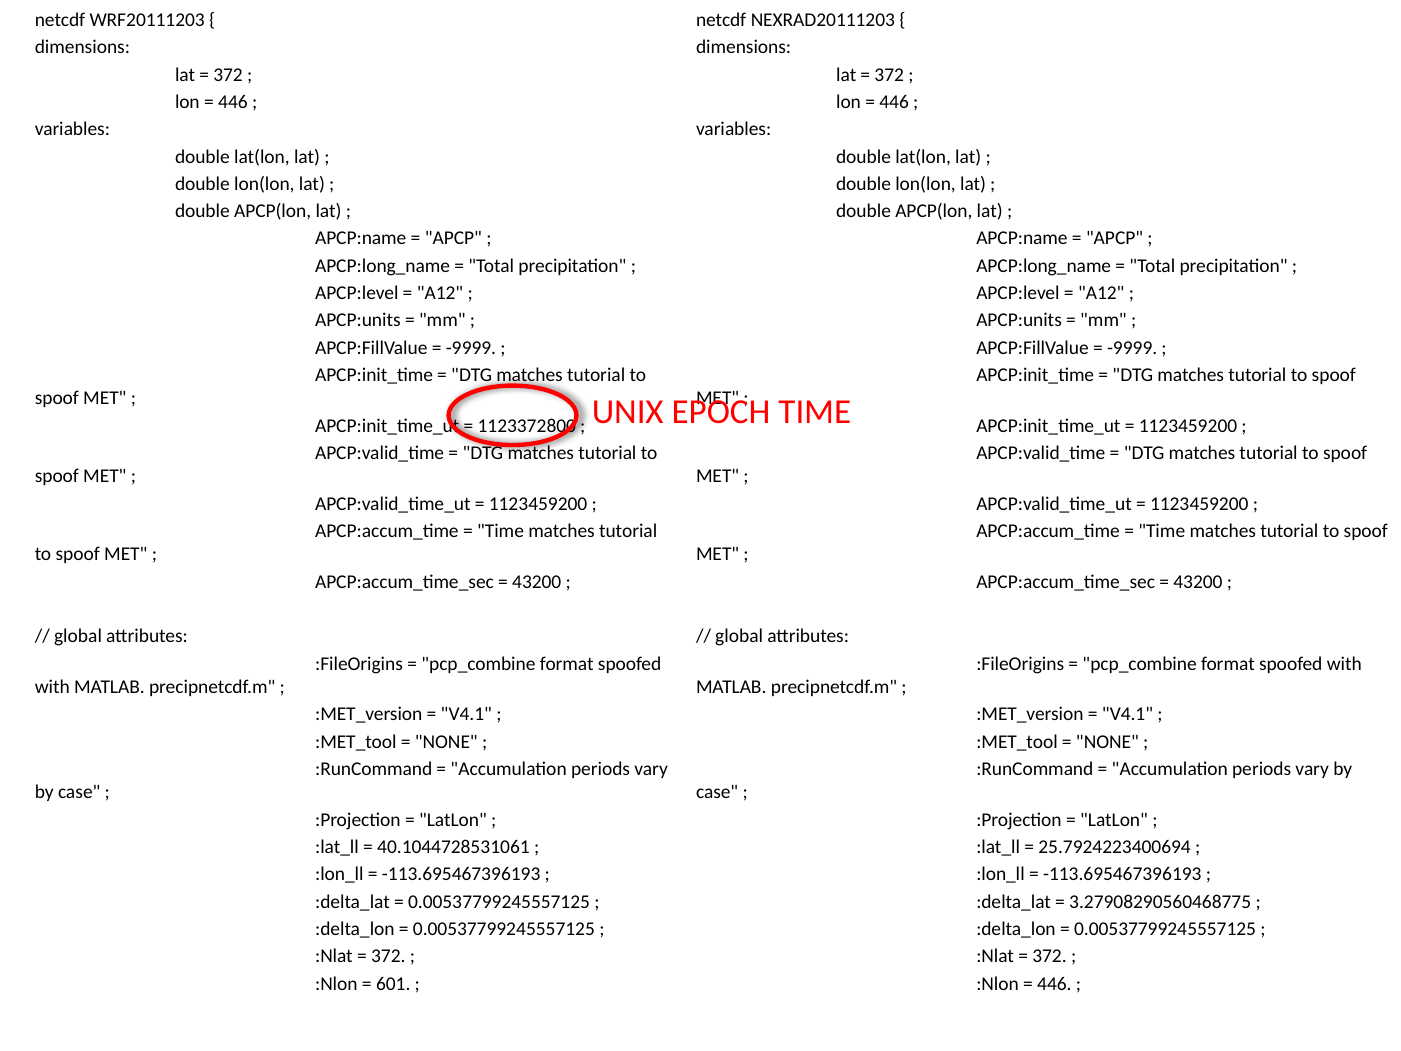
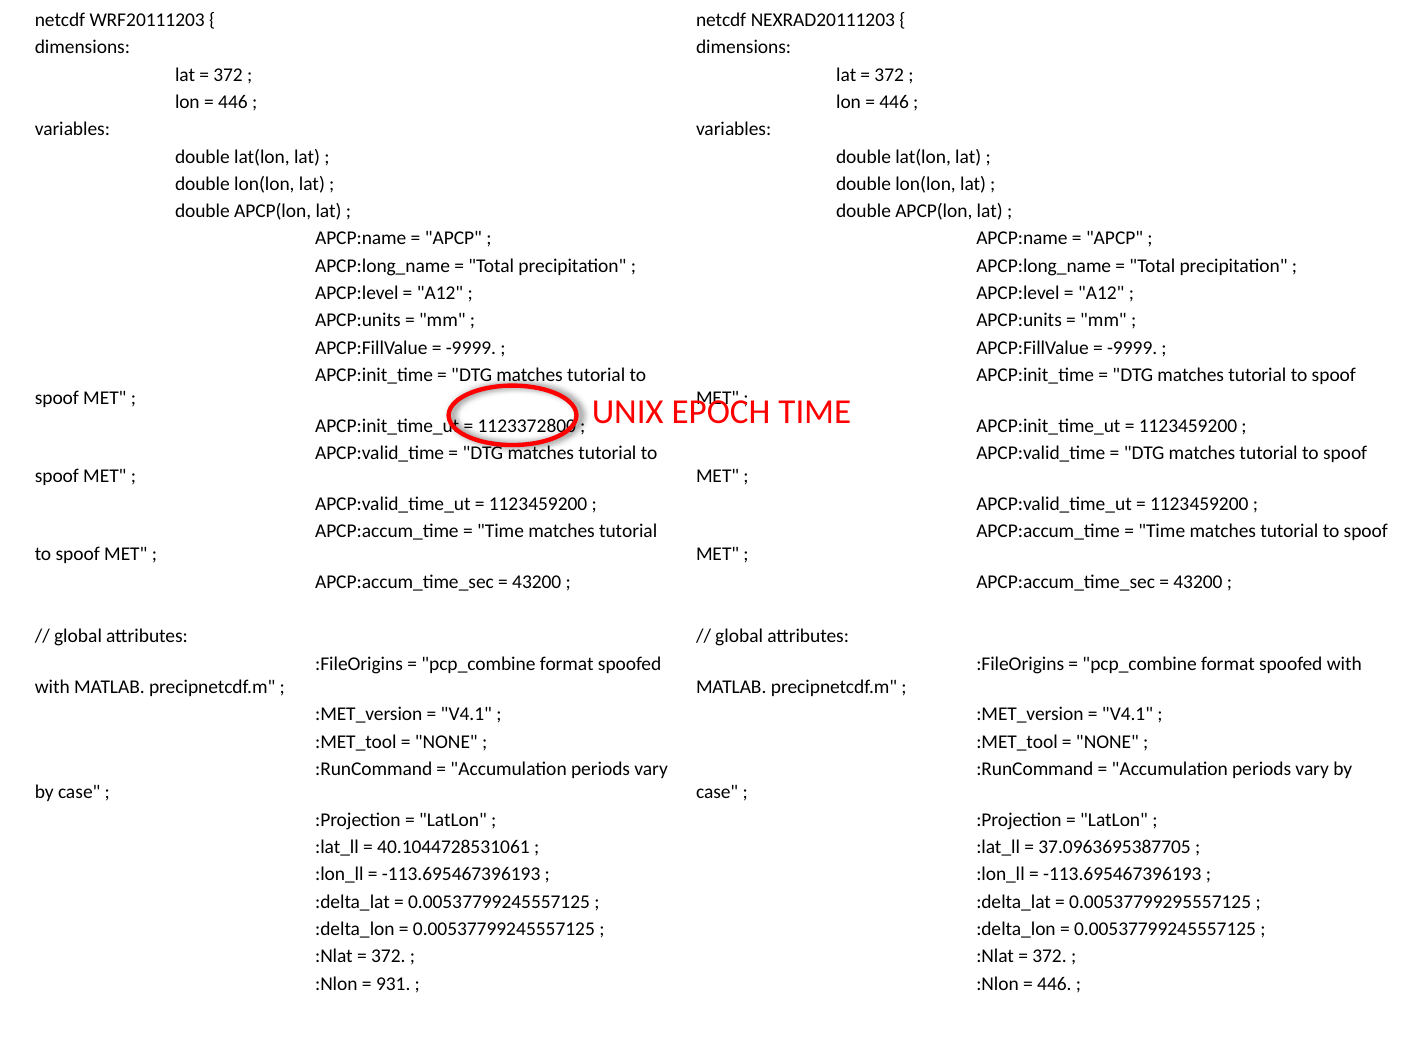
25.7924223400694: 25.7924223400694 -> 37.0963695387705
3.27908290560468775: 3.27908290560468775 -> 0.00537799295557125
601: 601 -> 931
